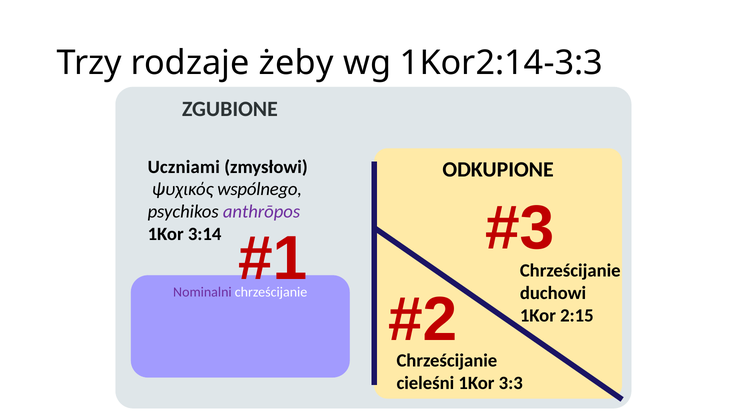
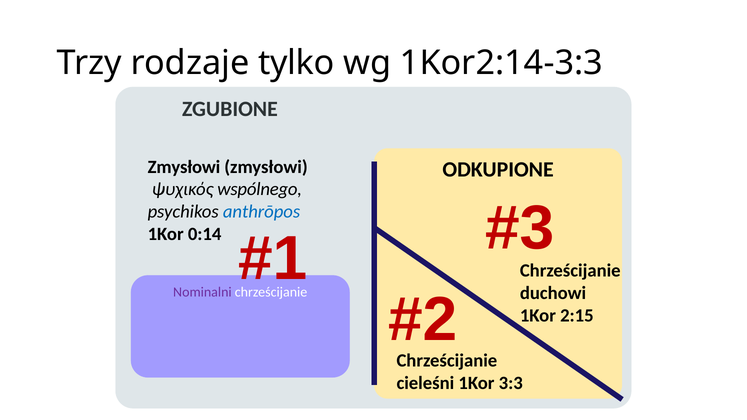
żeby: żeby -> tylko
Uczniami at (184, 167): Uczniami -> Zmysłowi
anthrōpos colour: purple -> blue
3:14: 3:14 -> 0:14
